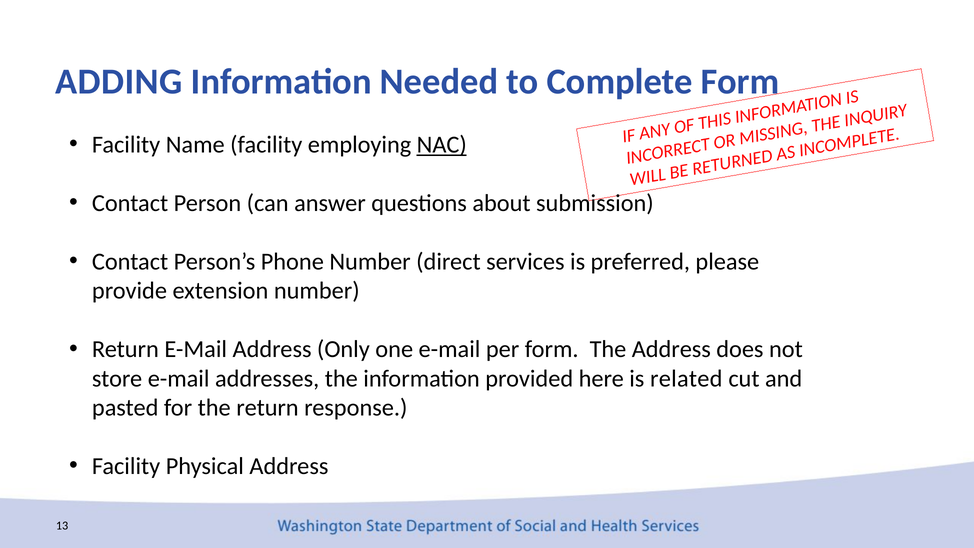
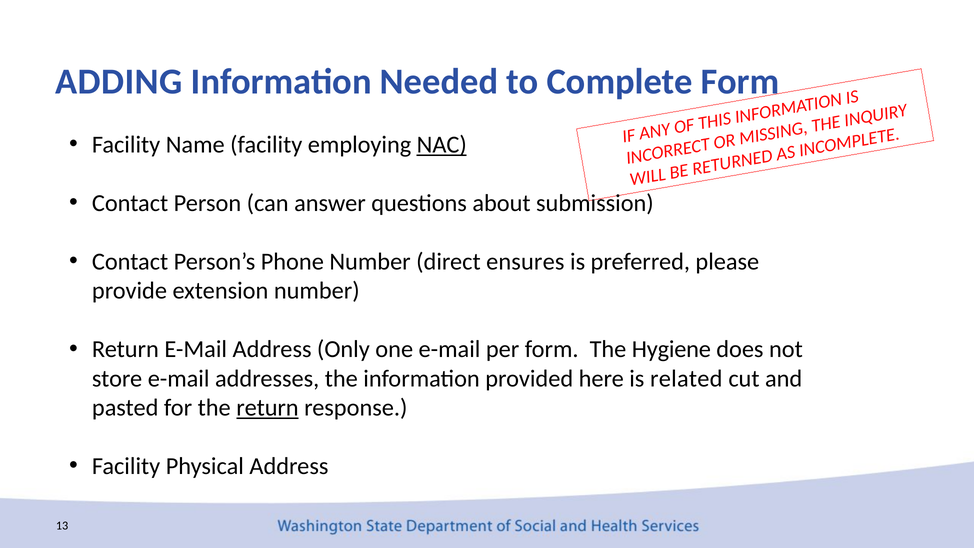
services: services -> ensures
The Address: Address -> Hygiene
return at (267, 408) underline: none -> present
